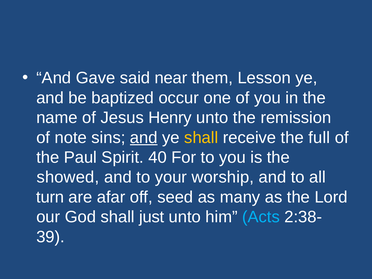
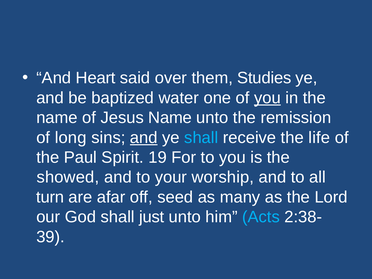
Gave: Gave -> Heart
near: near -> over
Lesson: Lesson -> Studies
occur: occur -> water
you at (267, 98) underline: none -> present
Jesus Henry: Henry -> Name
note: note -> long
shall at (201, 138) colour: yellow -> light blue
full: full -> life
40: 40 -> 19
